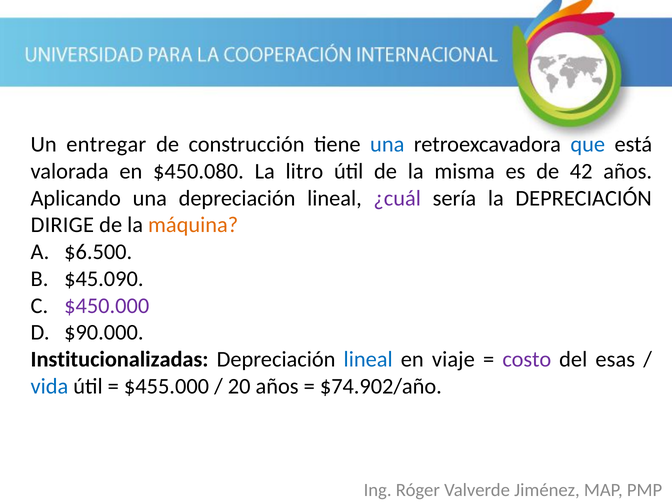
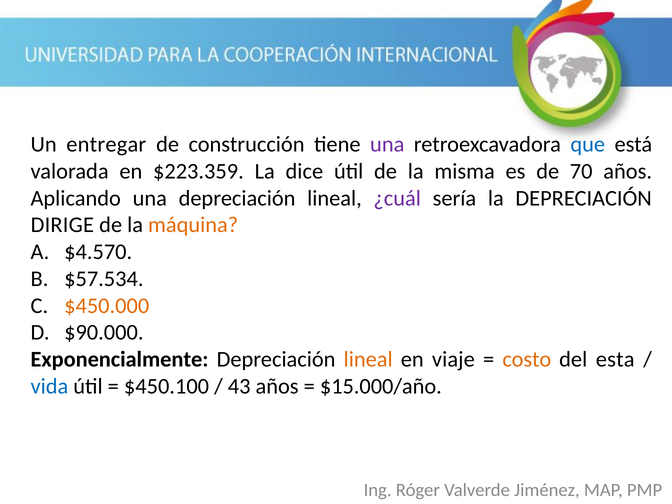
una at (387, 144) colour: blue -> purple
$450.080: $450.080 -> $223.359
litro: litro -> dice
42: 42 -> 70
$6.500: $6.500 -> $4.570
$45.090: $45.090 -> $57.534
$450.000 colour: purple -> orange
Institucionalizadas: Institucionalizadas -> Exponencialmente
lineal at (368, 359) colour: blue -> orange
costo colour: purple -> orange
esas: esas -> esta
$455.000: $455.000 -> $450.100
20: 20 -> 43
$74.902/año: $74.902/año -> $15.000/año
